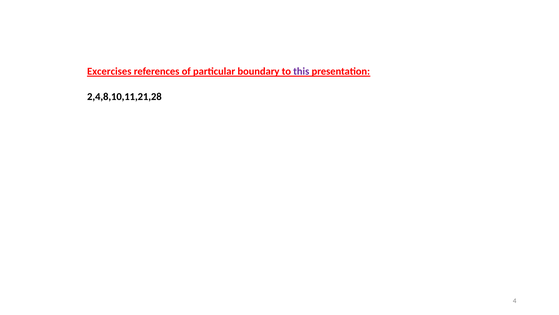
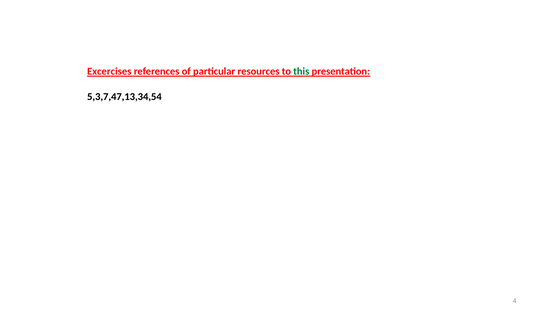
boundary: boundary -> resources
this colour: purple -> green
2,4,8,10,11,21,28: 2,4,8,10,11,21,28 -> 5,3,7,47,13,34,54
